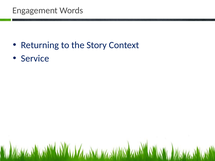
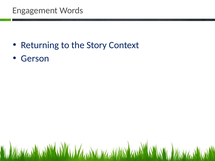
Service: Service -> Gerson
